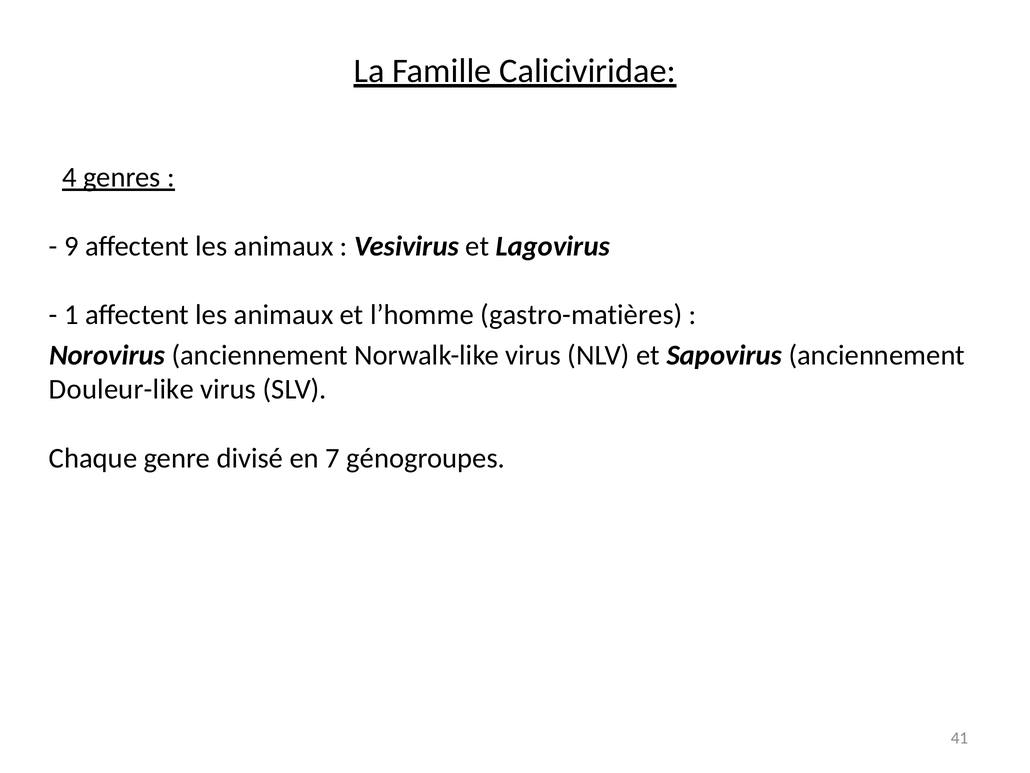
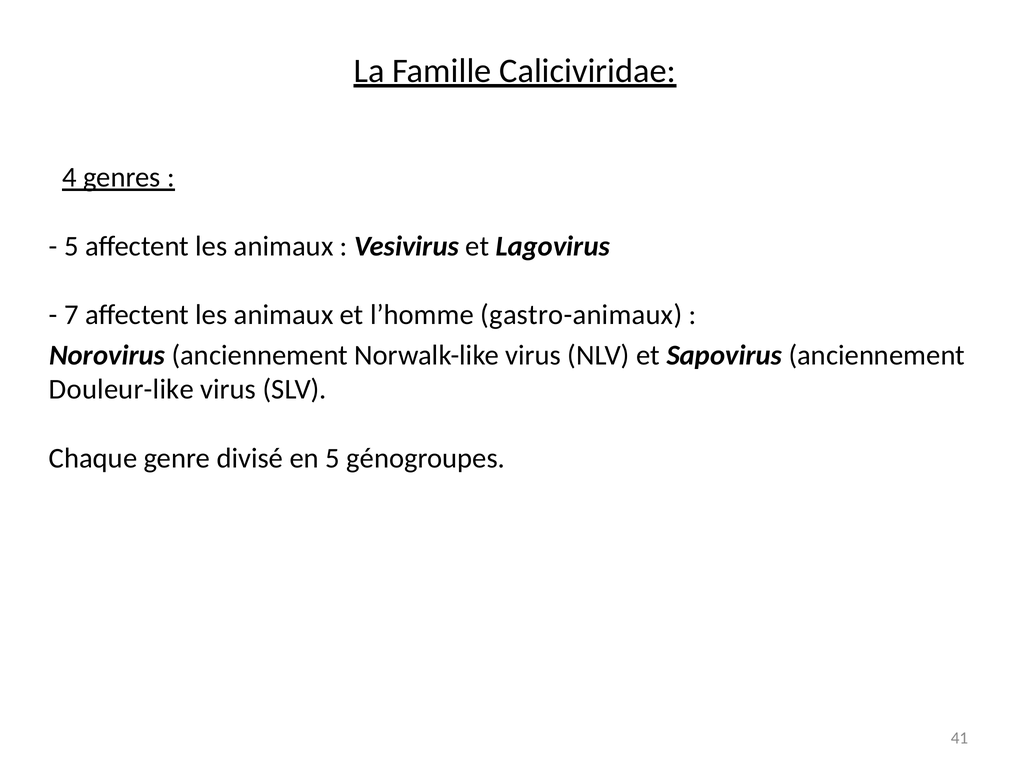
9 at (71, 246): 9 -> 5
1: 1 -> 7
gastro-matières: gastro-matières -> gastro-animaux
en 7: 7 -> 5
